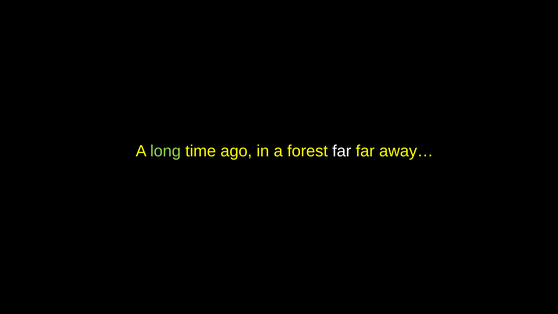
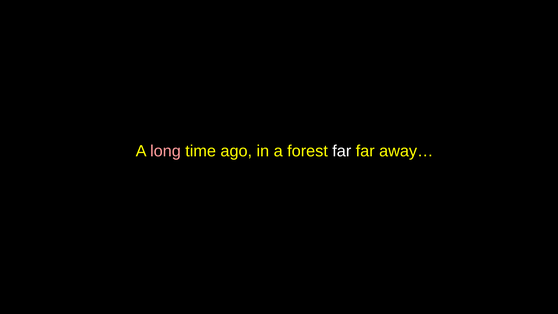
long colour: light green -> pink
